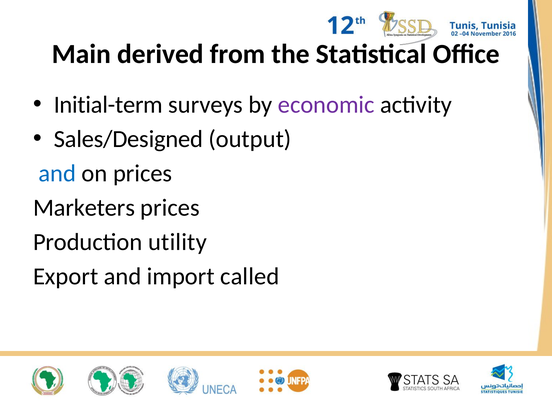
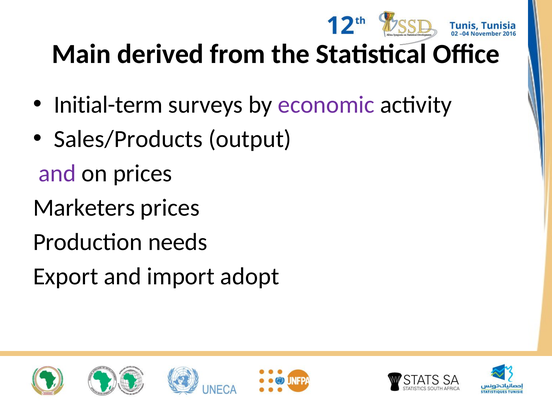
Sales/Designed: Sales/Designed -> Sales/Products
and at (57, 173) colour: blue -> purple
utility: utility -> needs
called: called -> adopt
